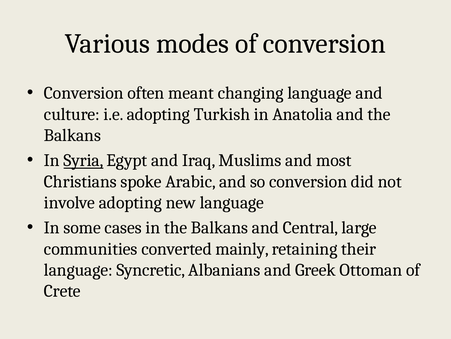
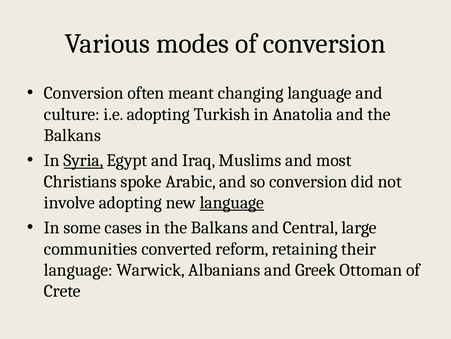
language at (232, 202) underline: none -> present
mainly: mainly -> reform
Syncretic: Syncretic -> Warwick
